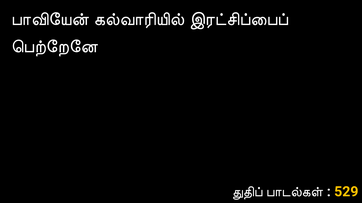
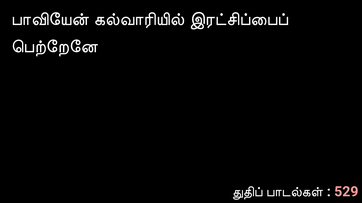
529 colour: yellow -> pink
